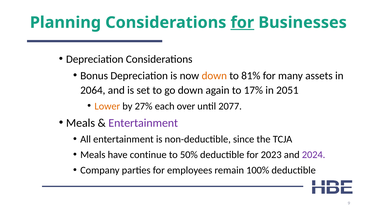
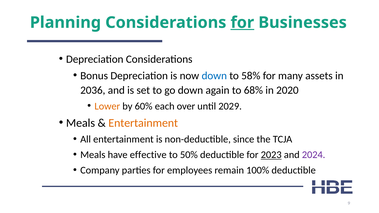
down at (214, 76) colour: orange -> blue
81%: 81% -> 58%
2064: 2064 -> 2036
17%: 17% -> 68%
2051: 2051 -> 2020
27%: 27% -> 60%
2077: 2077 -> 2029
Entertainment at (143, 123) colour: purple -> orange
continue: continue -> effective
2023 underline: none -> present
